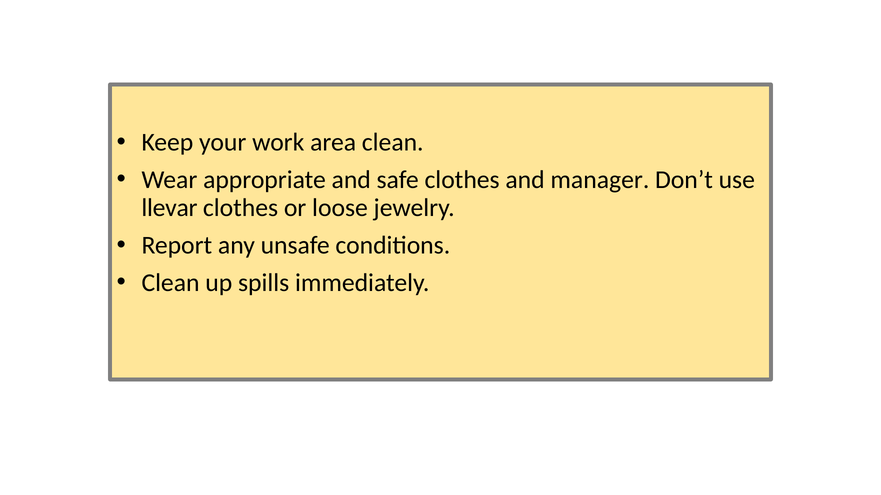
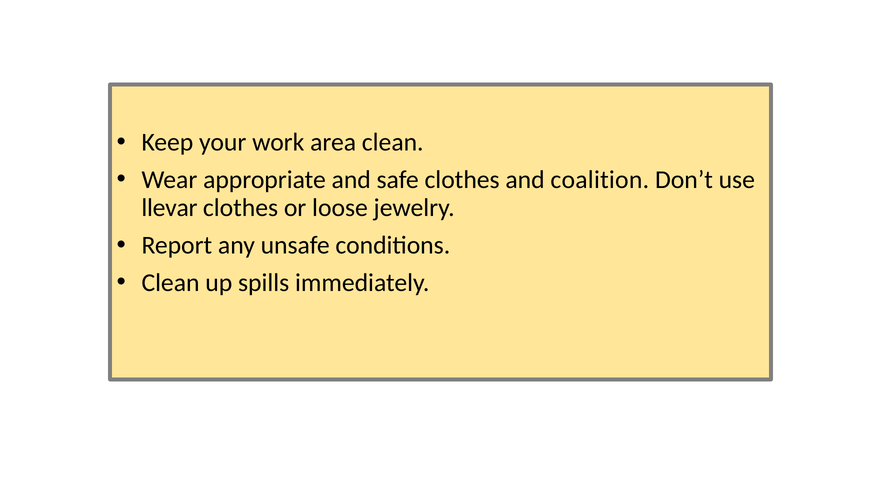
manager: manager -> coalition
